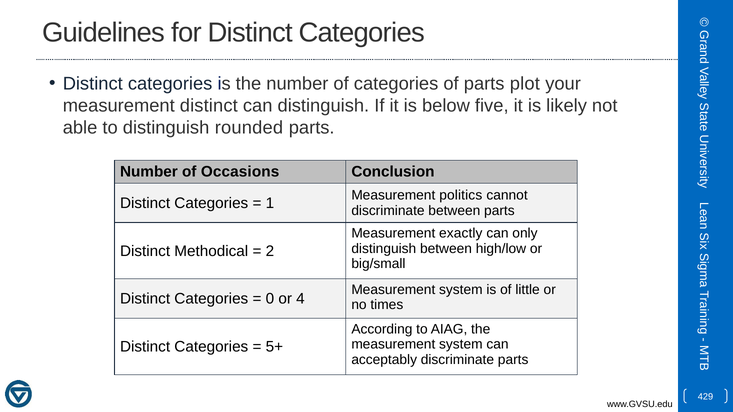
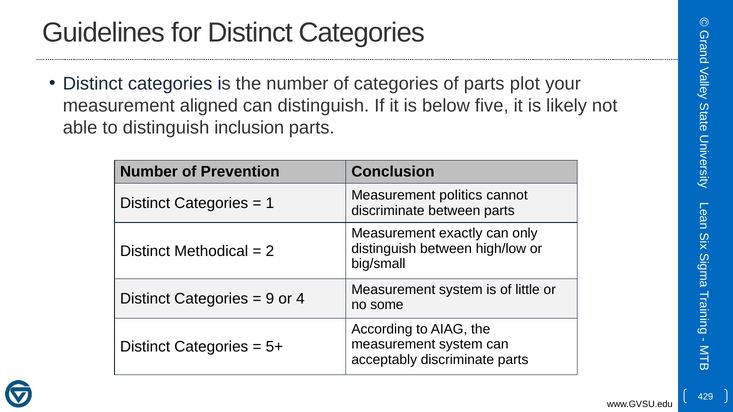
measurement distinct: distinct -> aligned
rounded: rounded -> inclusion
Occasions: Occasions -> Prevention
0: 0 -> 9
times: times -> some
